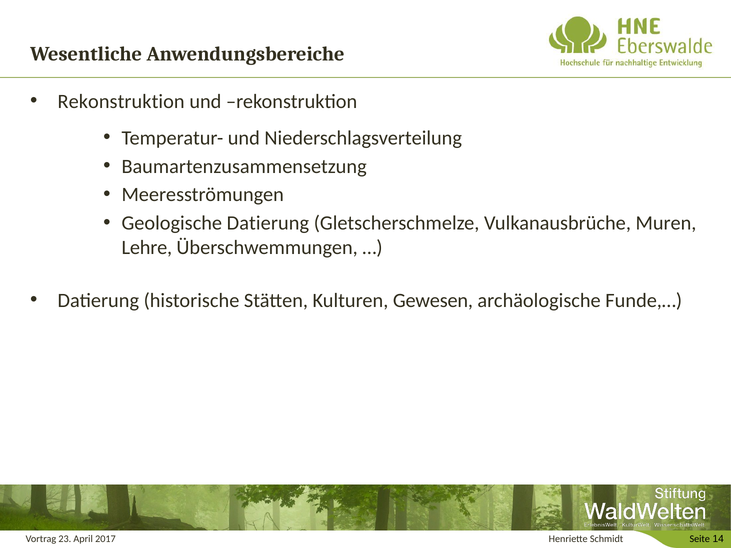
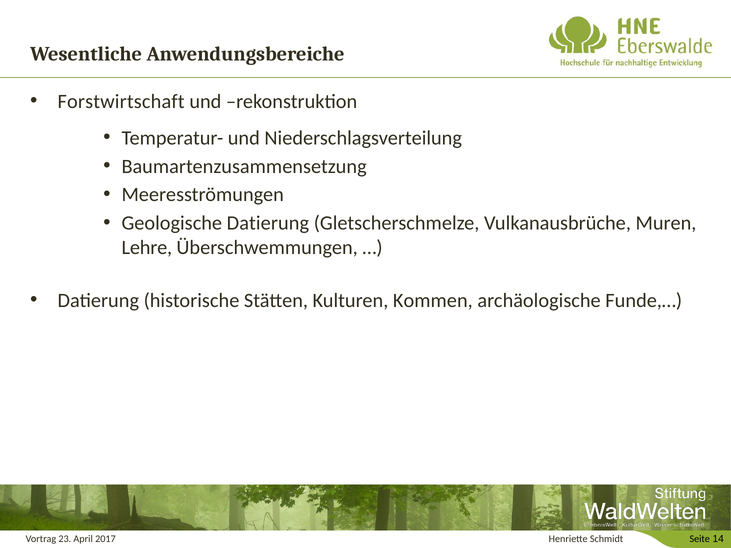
Rekonstruktion at (121, 101): Rekonstruktion -> Forstwirtschaft
Gewesen: Gewesen -> Kommen
